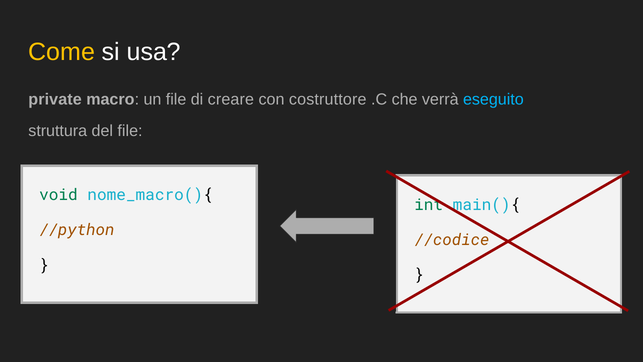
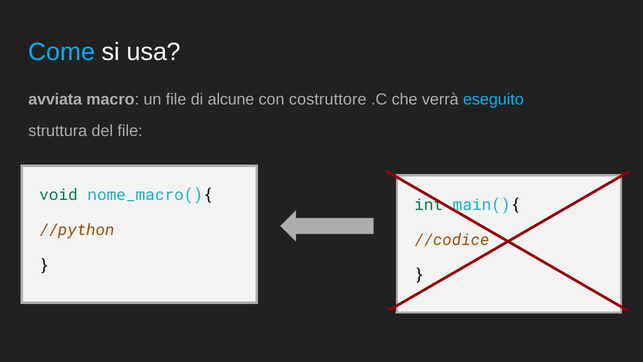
Come colour: yellow -> light blue
private: private -> avviata
creare: creare -> alcune
